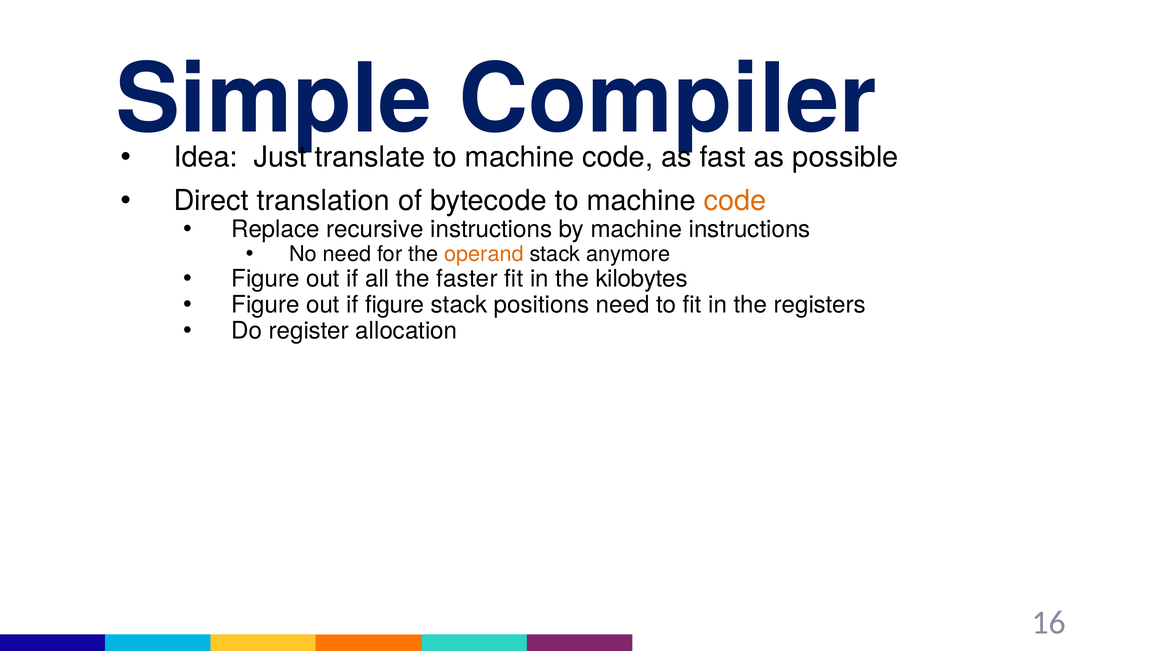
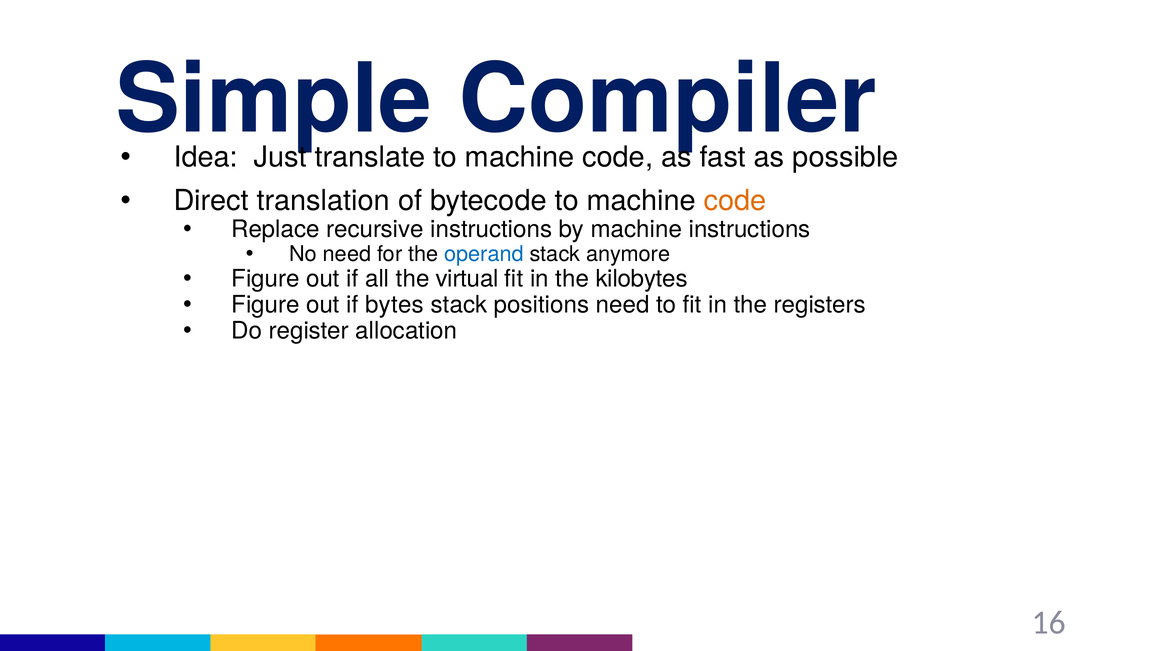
operand colour: orange -> blue
faster: faster -> virtual
if figure: figure -> bytes
